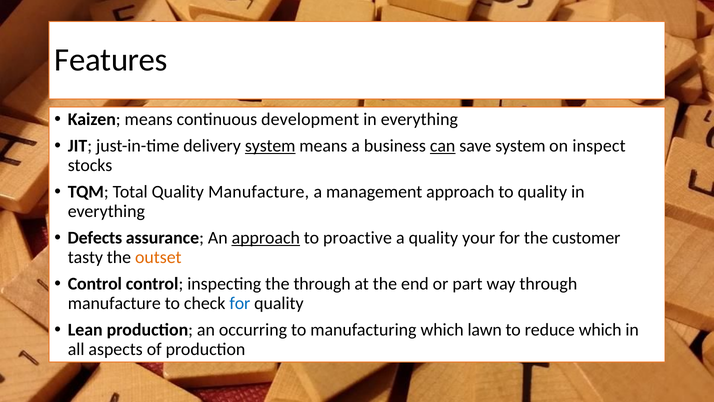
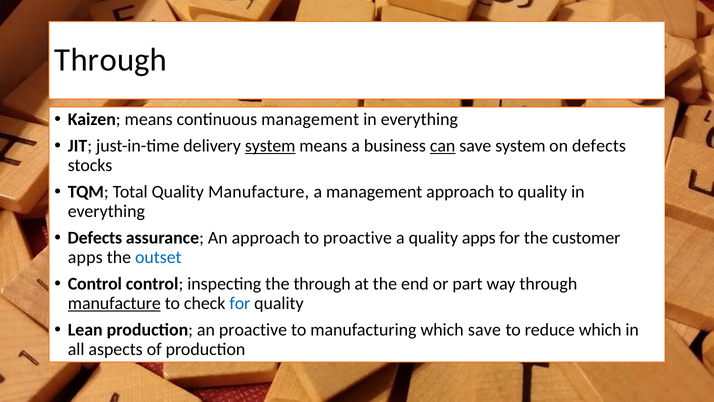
Features at (111, 60): Features -> Through
continuous development: development -> management
on inspect: inspect -> defects
approach at (266, 238) underline: present -> none
quality your: your -> apps
tasty at (85, 257): tasty -> apps
outset colour: orange -> blue
manufacture at (114, 303) underline: none -> present
an occurring: occurring -> proactive
which lawn: lawn -> save
